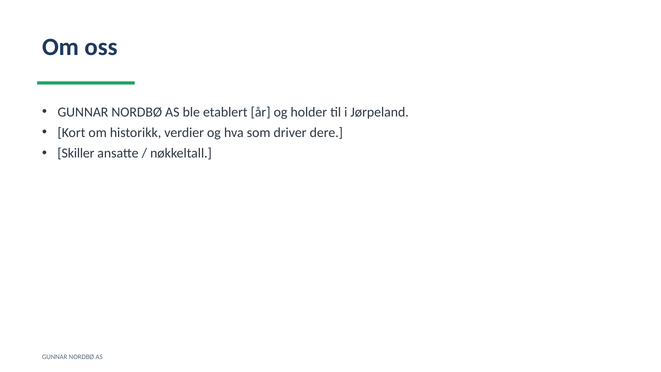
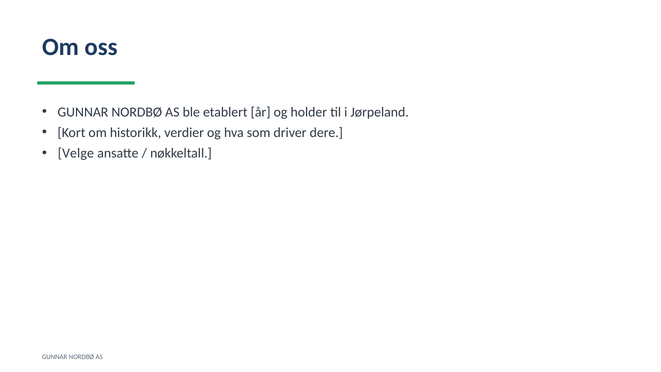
Skiller: Skiller -> Velge
